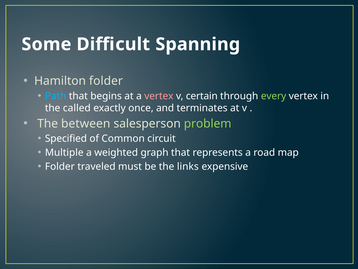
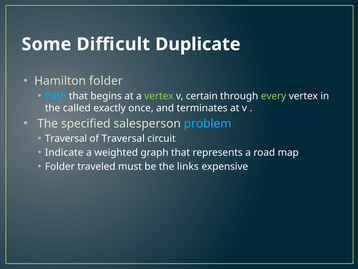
Spanning: Spanning -> Duplicate
vertex at (159, 96) colour: pink -> light green
between: between -> specified
problem colour: light green -> light blue
Specified at (66, 138): Specified -> Traversal
of Common: Common -> Traversal
Multiple: Multiple -> Indicate
